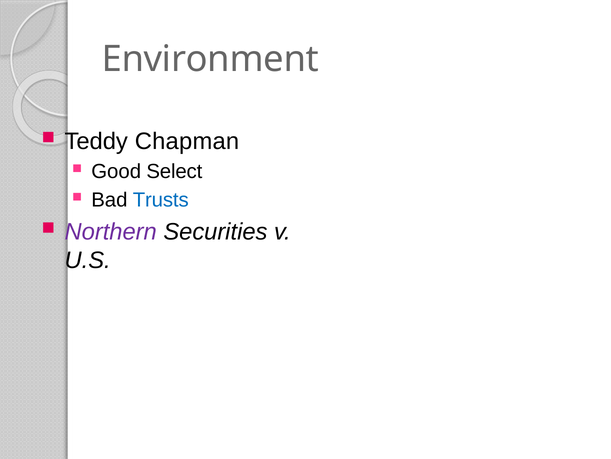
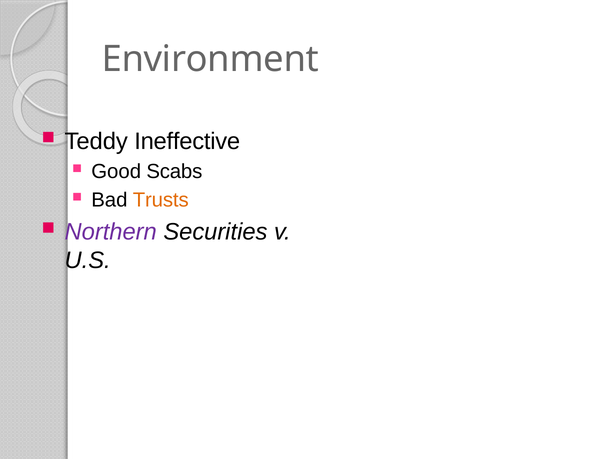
Chapman: Chapman -> Ineffective
Select: Select -> Scabs
Trusts colour: blue -> orange
